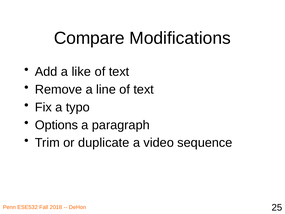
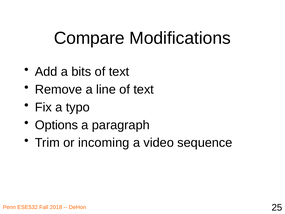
like: like -> bits
duplicate: duplicate -> incoming
